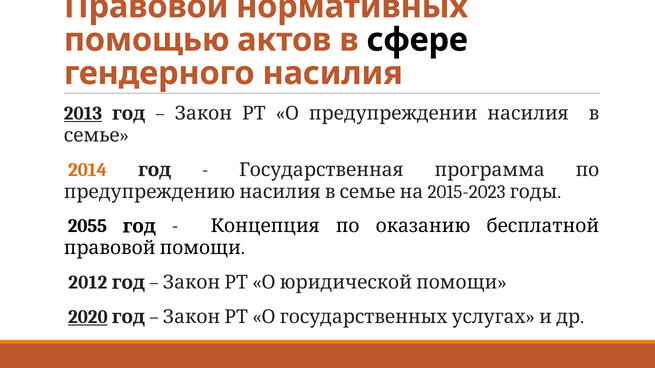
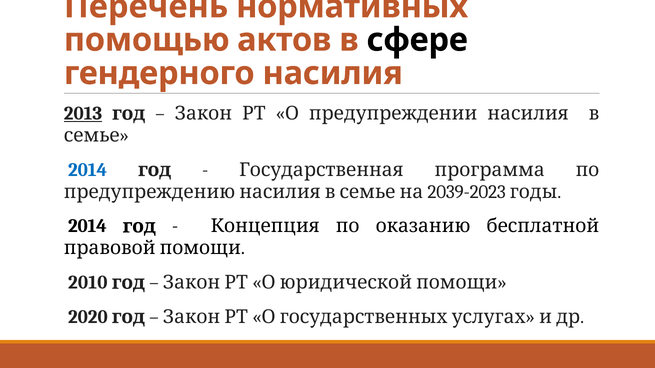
Правовой: Правовой -> Перечень
2014 at (88, 170) colour: orange -> blue
2015-2023: 2015-2023 -> 2039-2023
2055 at (87, 226): 2055 -> 2014
2012: 2012 -> 2010
2020 underline: present -> none
